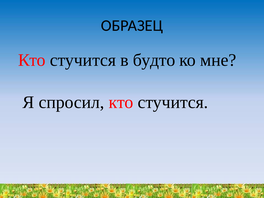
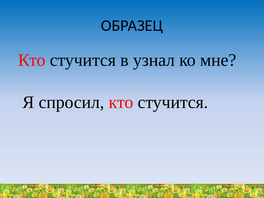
будто: будто -> узнал
